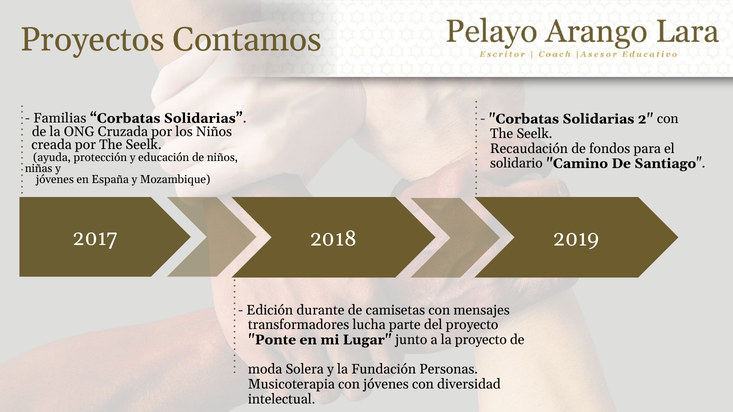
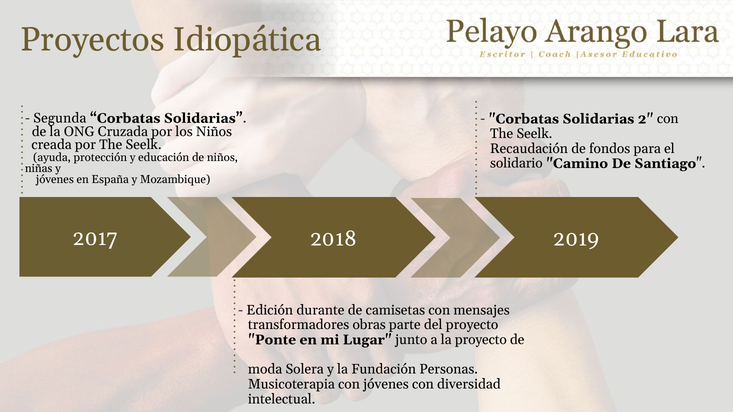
Contamos: Contamos -> Idiopática
Familias: Familias -> Segunda
lucha: lucha -> obras
